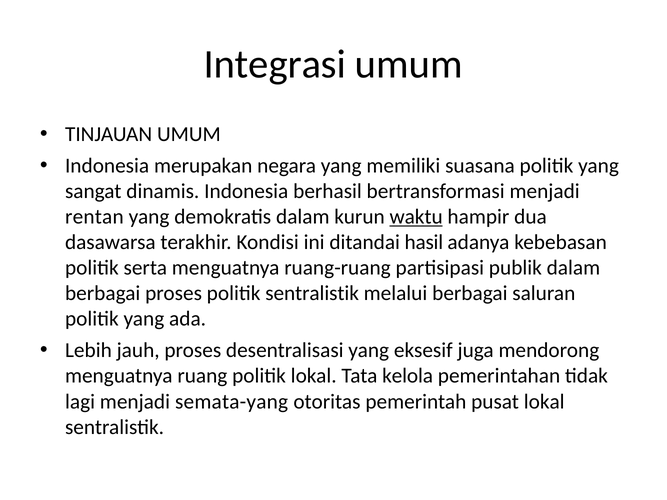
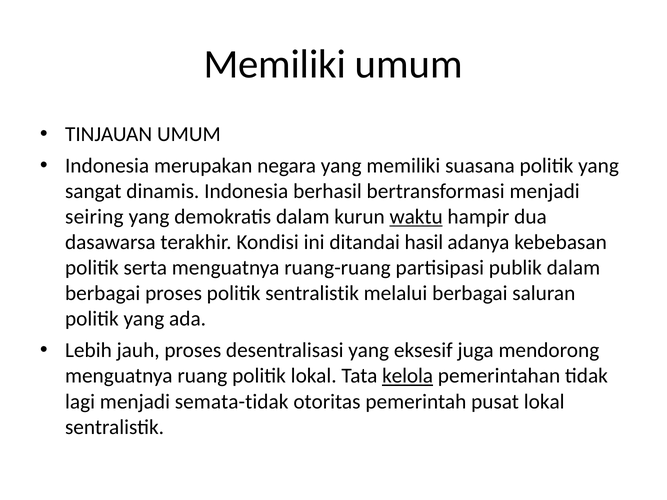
Integrasi at (275, 65): Integrasi -> Memiliki
rentan: rentan -> seiring
kelola underline: none -> present
semata-yang: semata-yang -> semata-tidak
